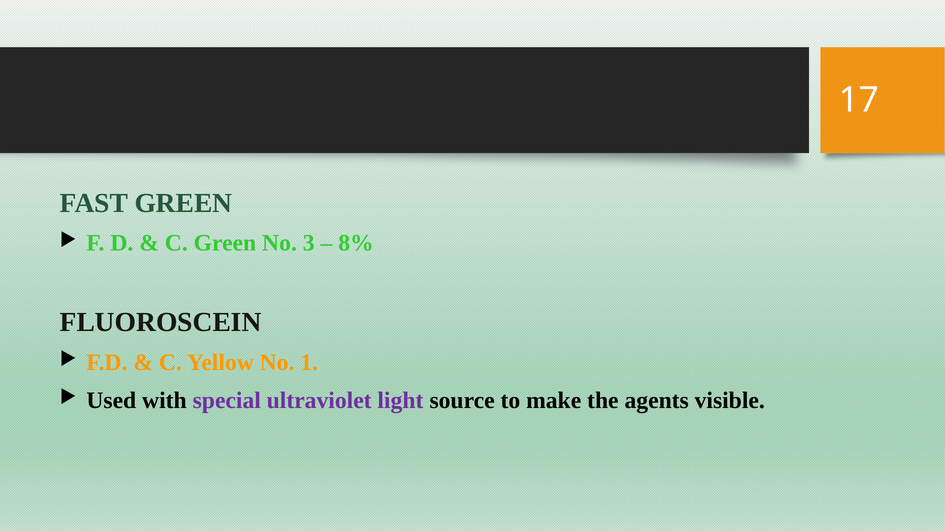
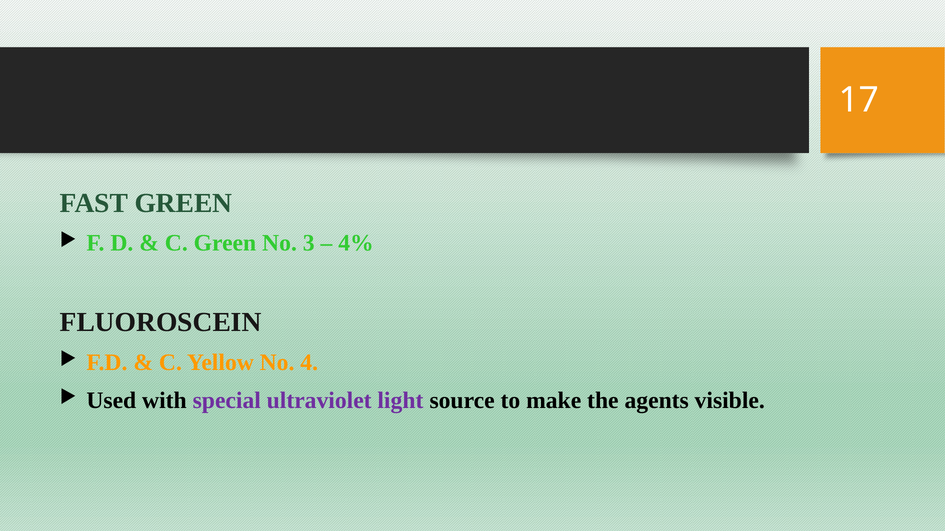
8%: 8% -> 4%
1: 1 -> 4
